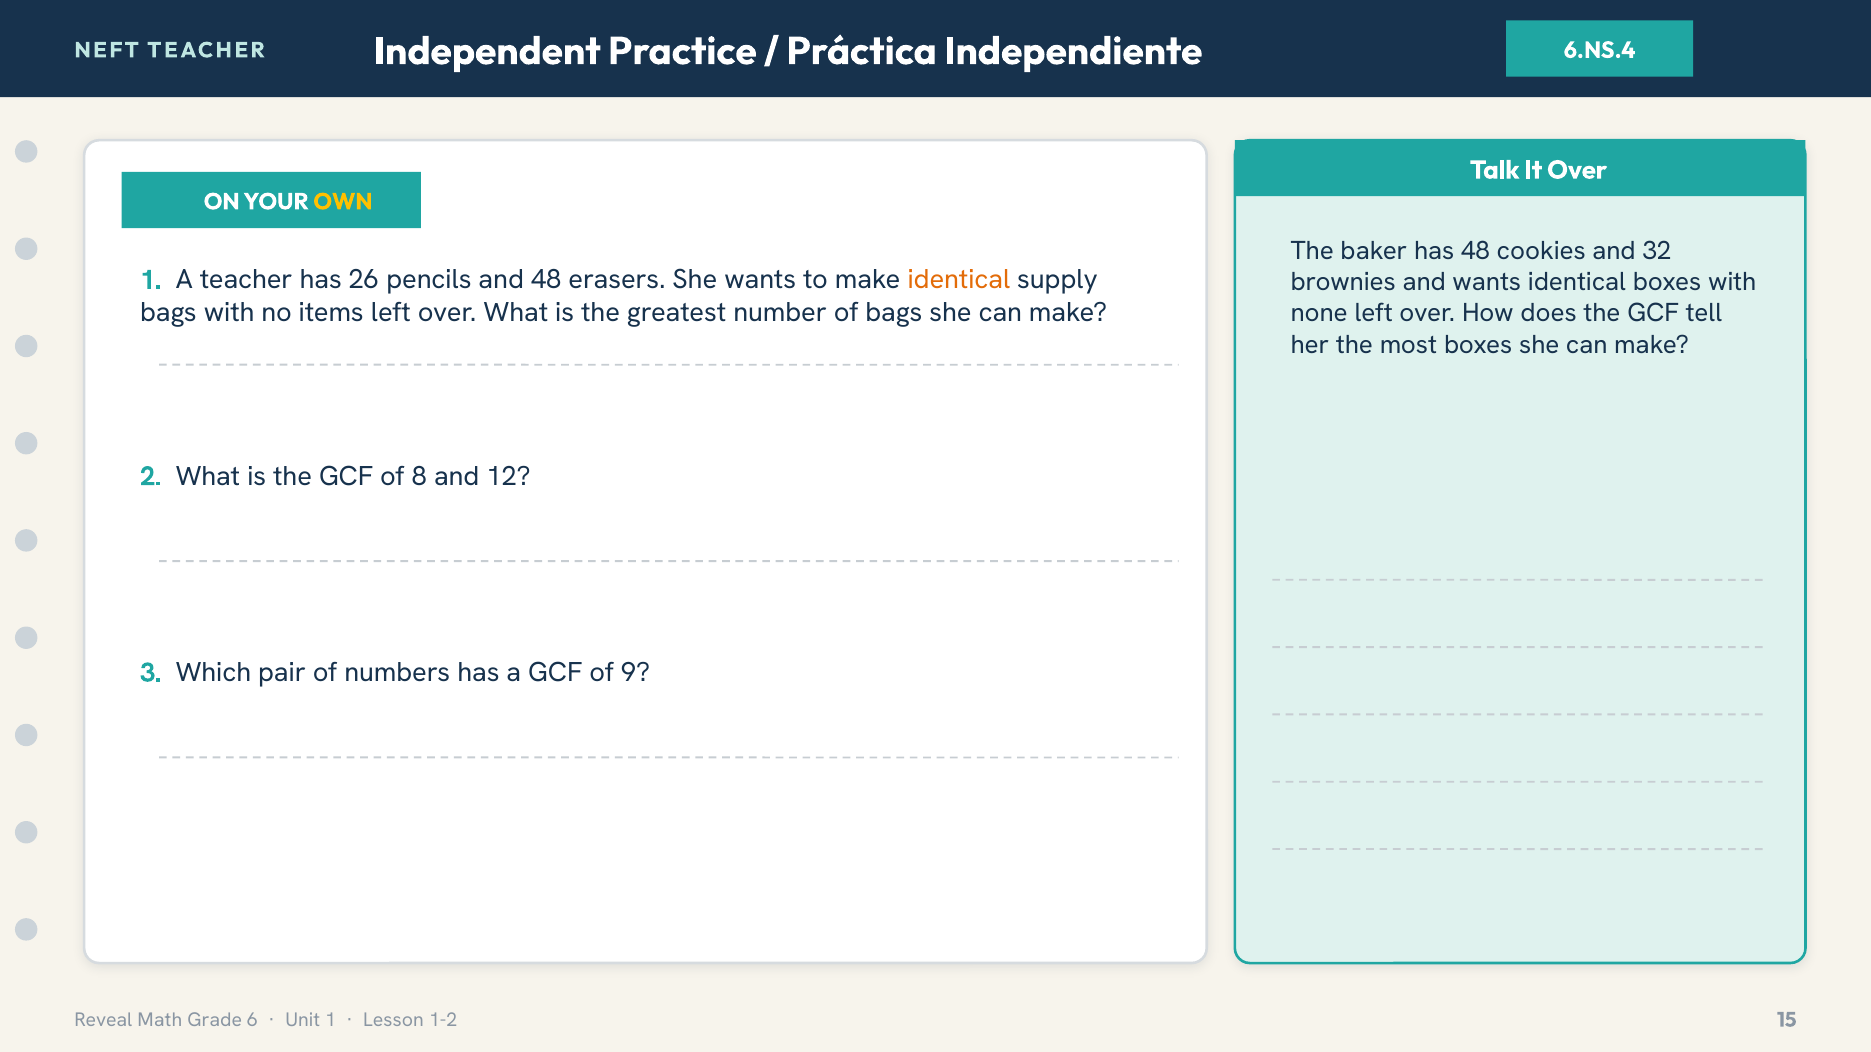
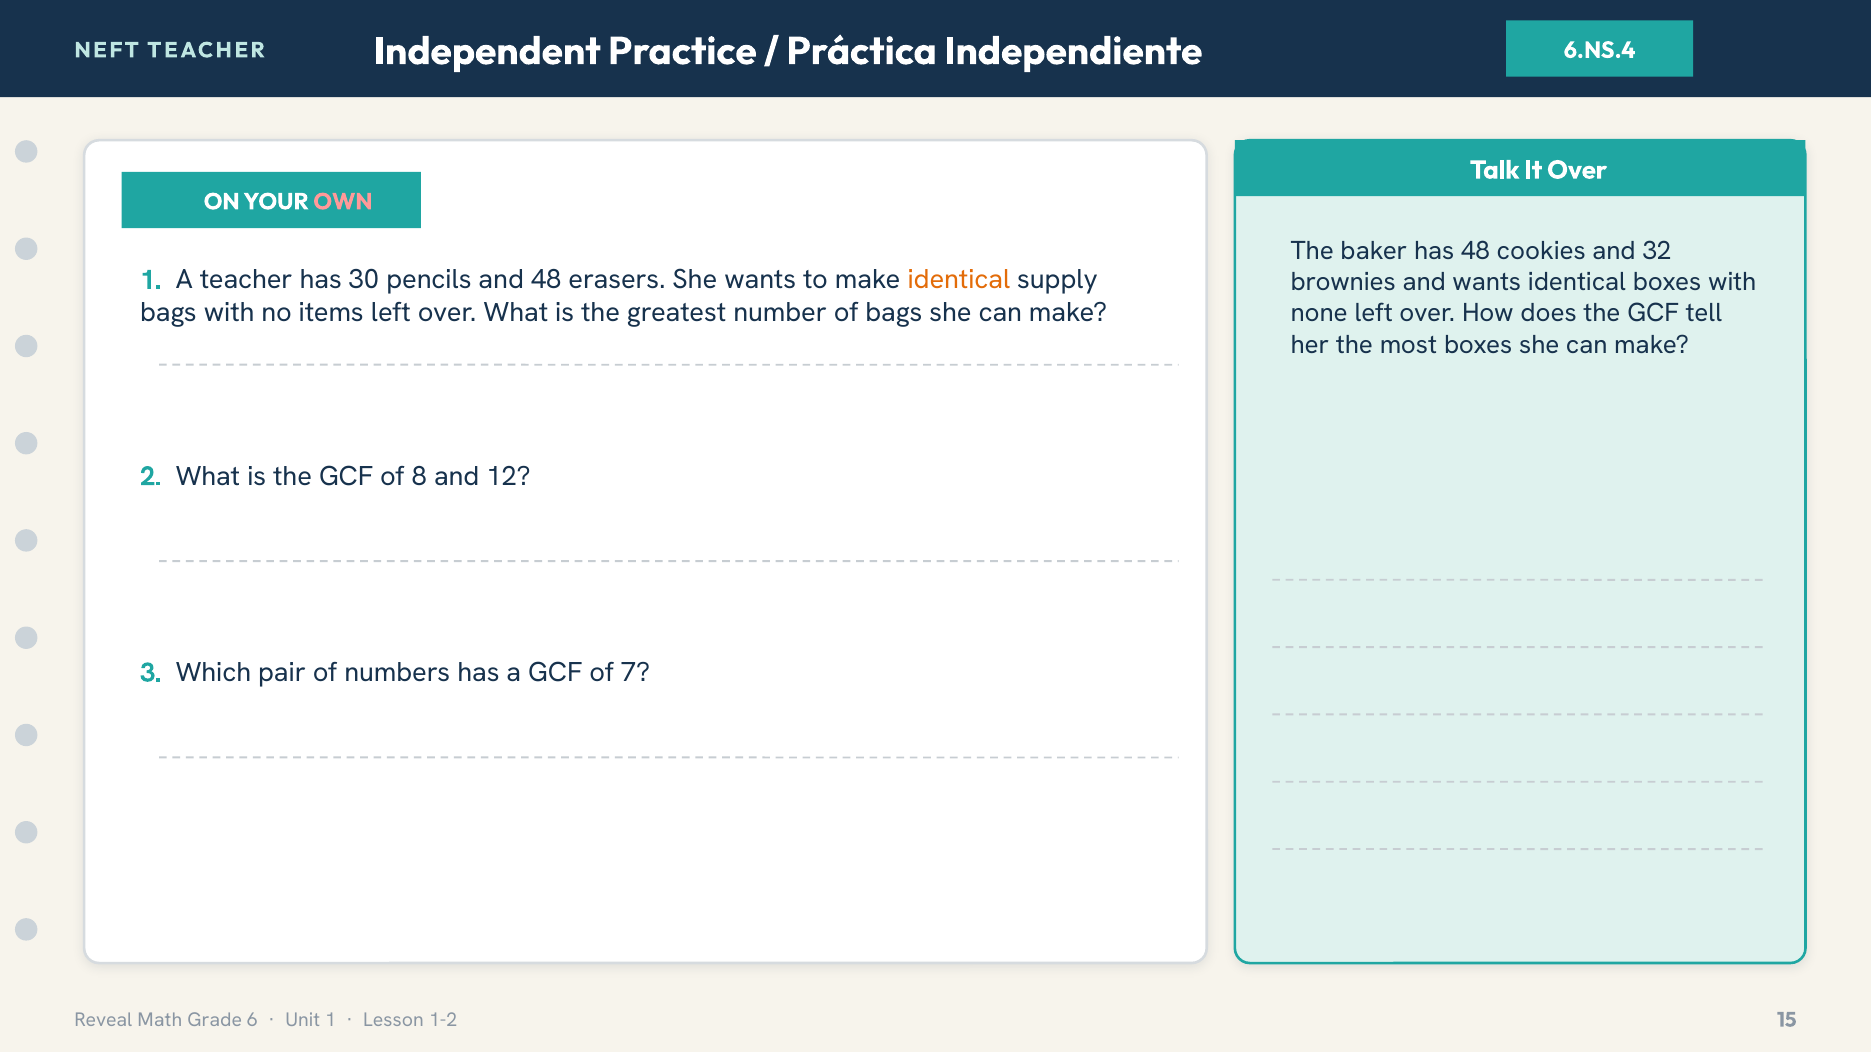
OWN colour: yellow -> pink
26: 26 -> 30
9: 9 -> 7
